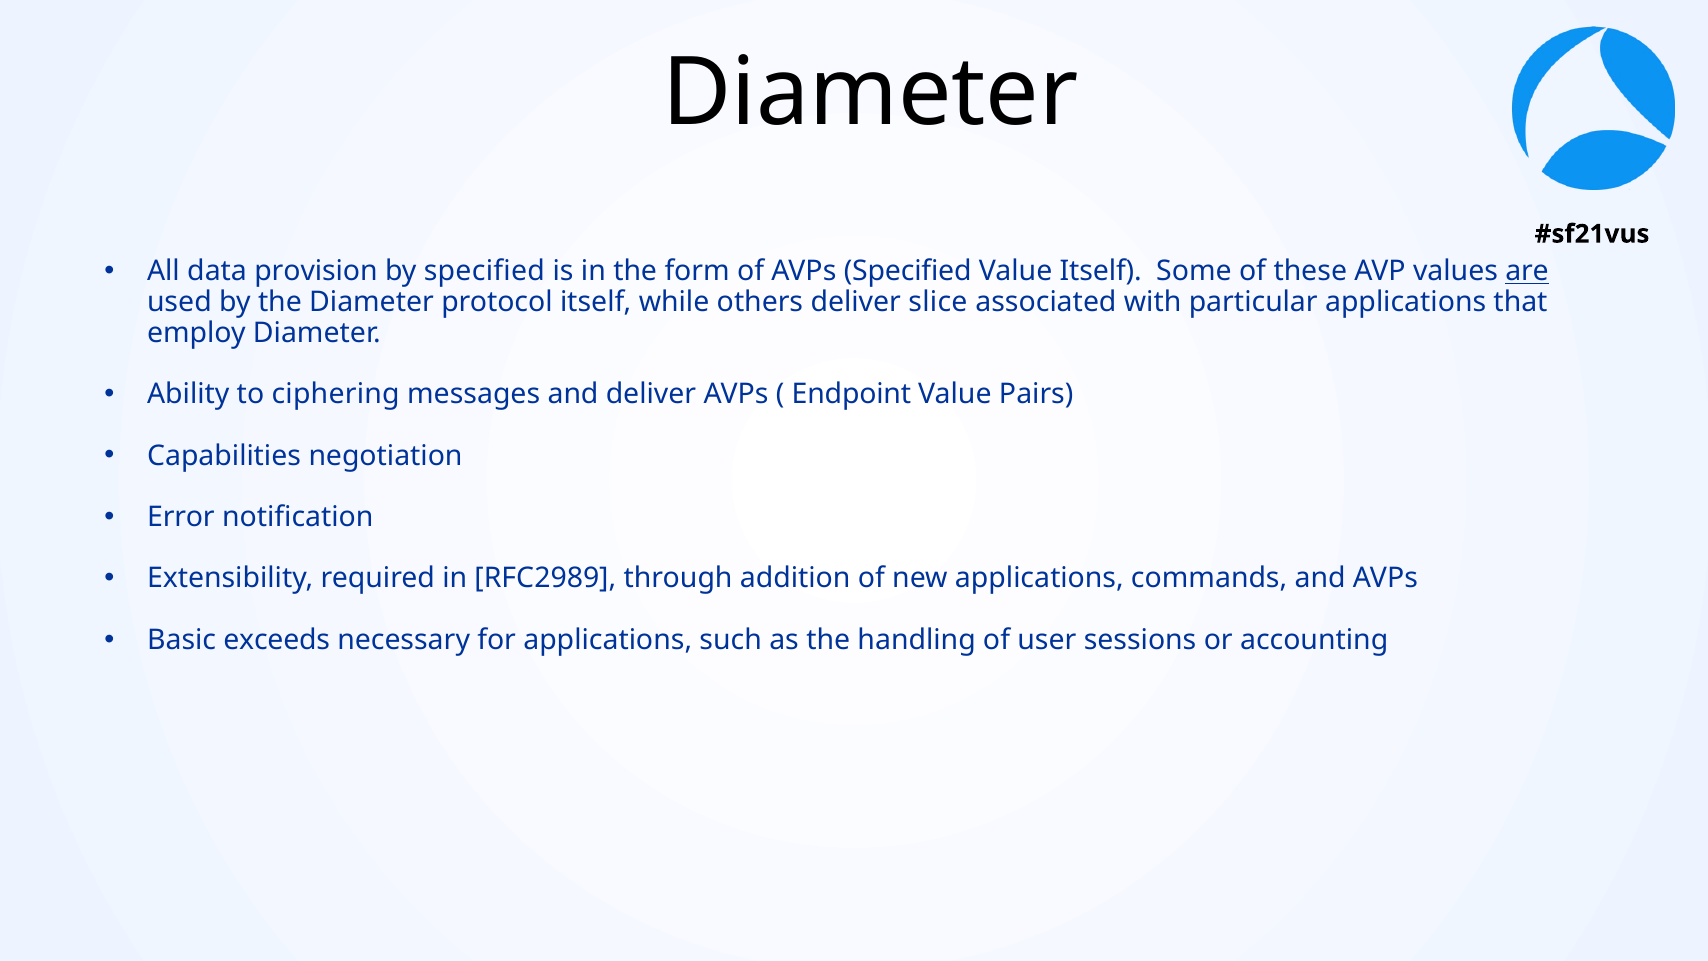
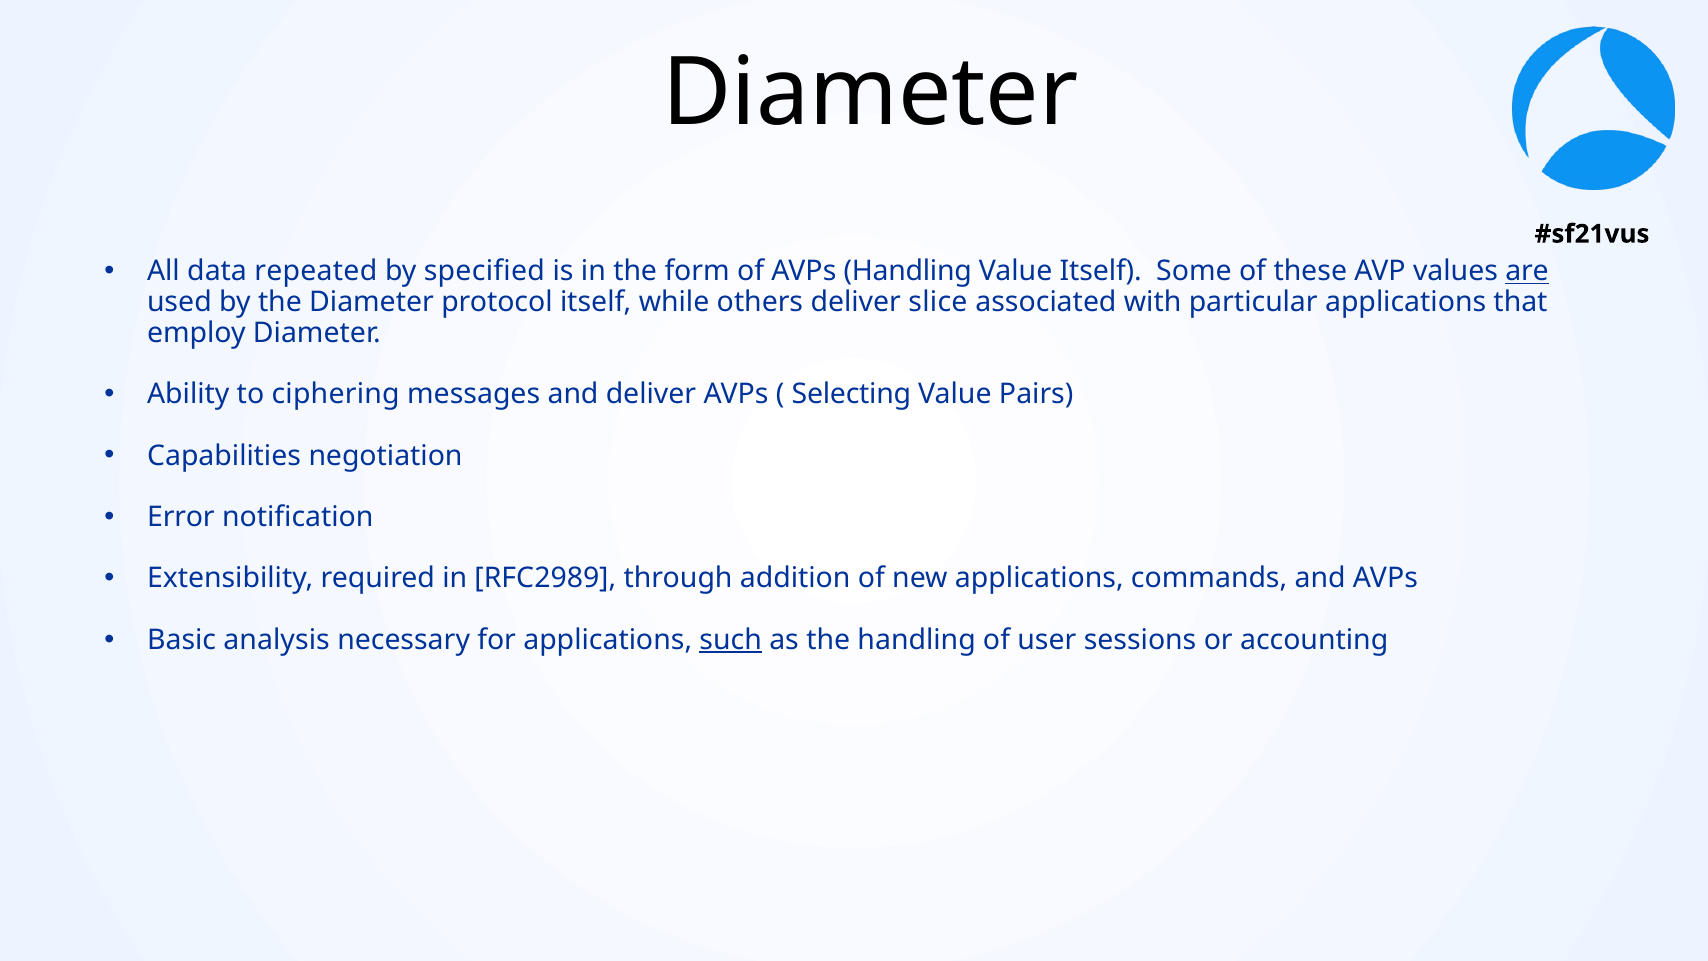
provision: provision -> repeated
AVPs Specified: Specified -> Handling
Endpoint: Endpoint -> Selecting
exceeds: exceeds -> analysis
such underline: none -> present
